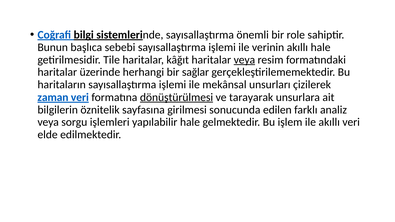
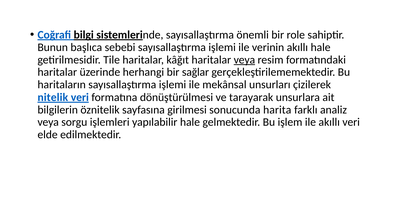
zaman: zaman -> nitelik
dönüştürülmesi underline: present -> none
edilen: edilen -> harita
